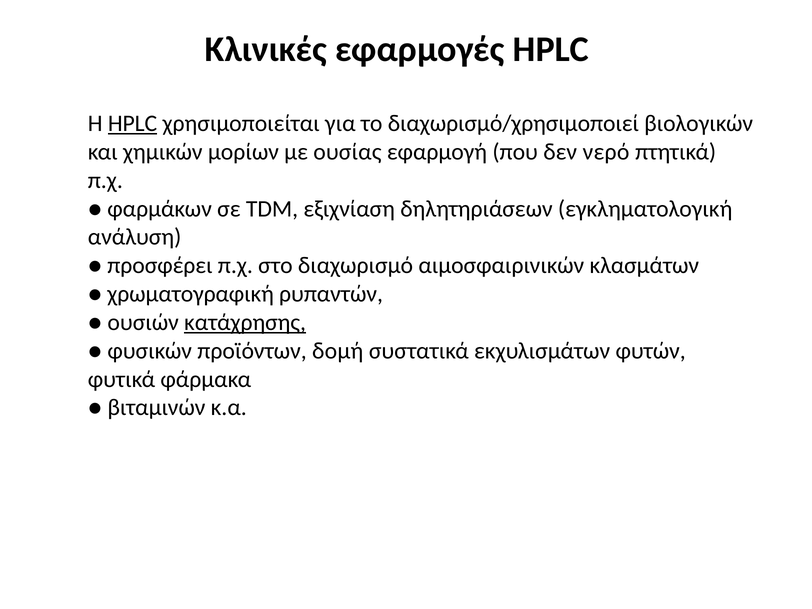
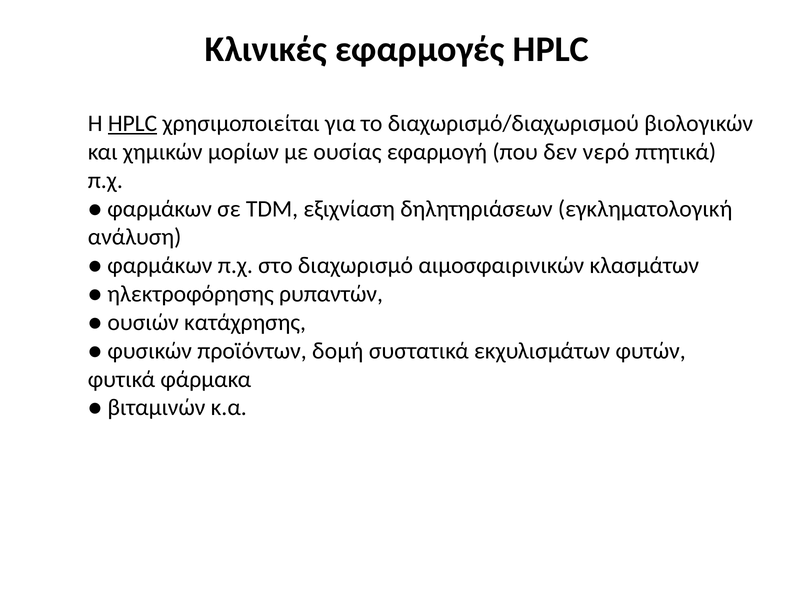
διαχωρισμό/χρησιμοποιεί: διαχωρισμό/χρησιμοποιεί -> διαχωρισμό/διαχωρισμού
προσφέρει at (160, 266): προσφέρει -> φαρμάκων
χρωματογραφική: χρωματογραφική -> ηλεκτροφόρησης
κατάχρησης underline: present -> none
